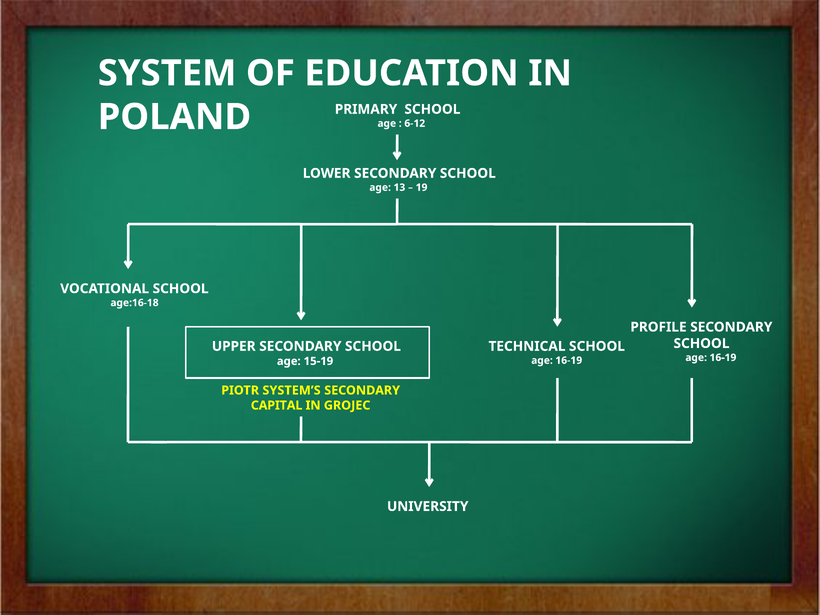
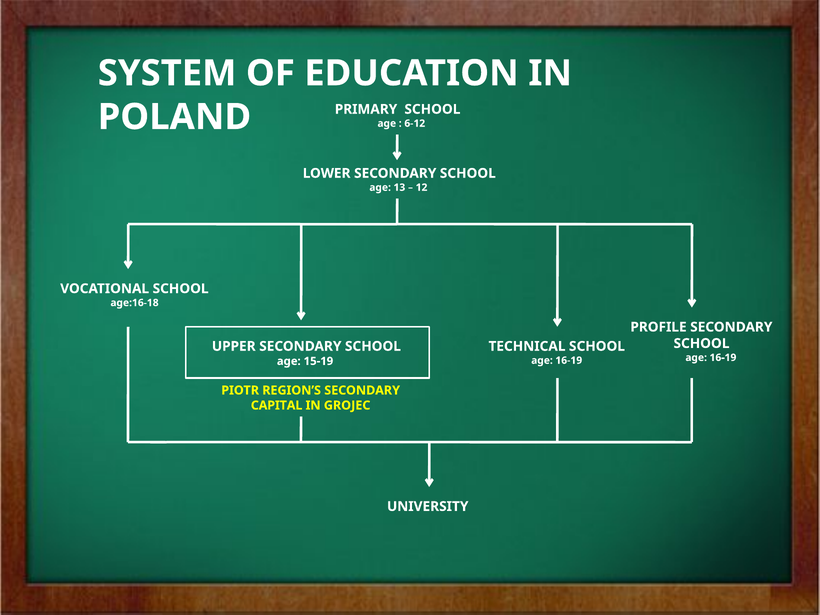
19: 19 -> 12
SYSTEM’S: SYSTEM’S -> REGION’S
